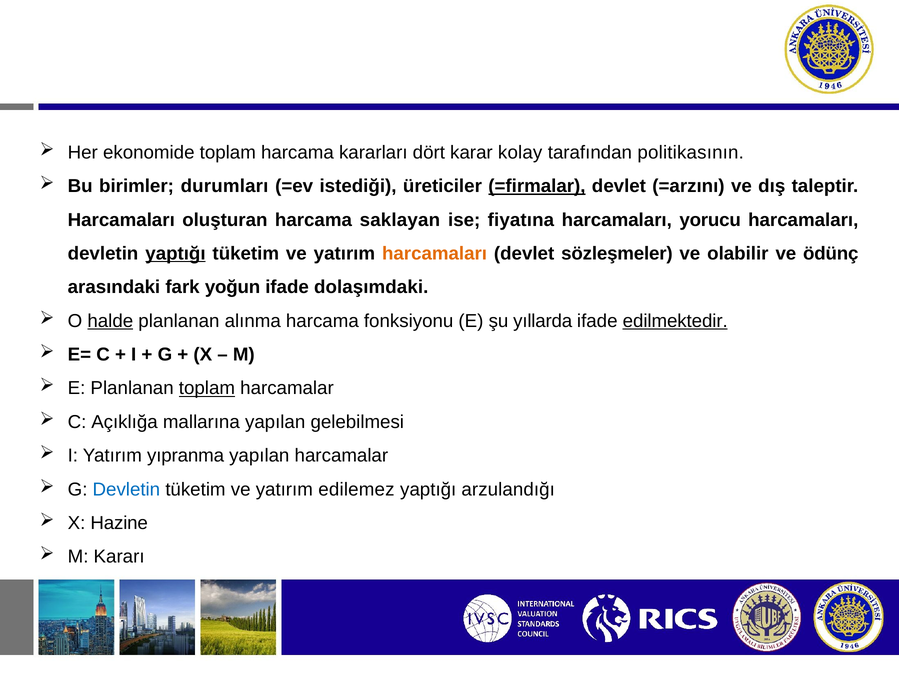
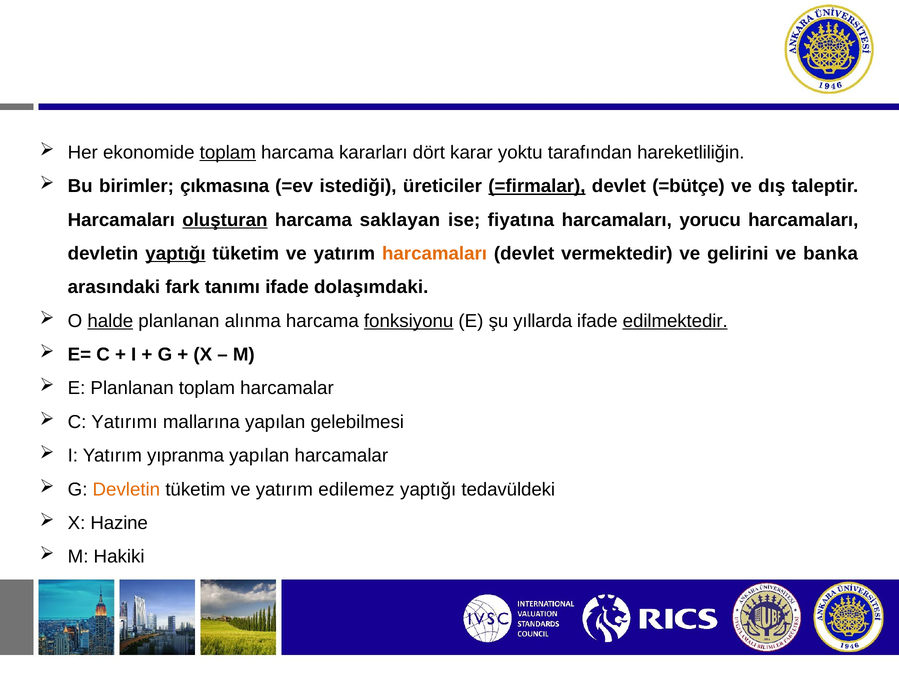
toplam at (228, 153) underline: none -> present
kolay: kolay -> yoktu
politikasının: politikasının -> hareketliliğin
durumları: durumları -> çıkmasına
=arzını: =arzını -> =bütçe
oluşturan underline: none -> present
sözleşmeler: sözleşmeler -> vermektedir
olabilir: olabilir -> gelirini
ödünç: ödünç -> banka
yoğun: yoğun -> tanımı
fonksiyonu underline: none -> present
toplam at (207, 388) underline: present -> none
Açıklığa: Açıklığa -> Yatırımı
Devletin at (126, 490) colour: blue -> orange
arzulandığı: arzulandığı -> tedavüldeki
Kararı: Kararı -> Hakiki
